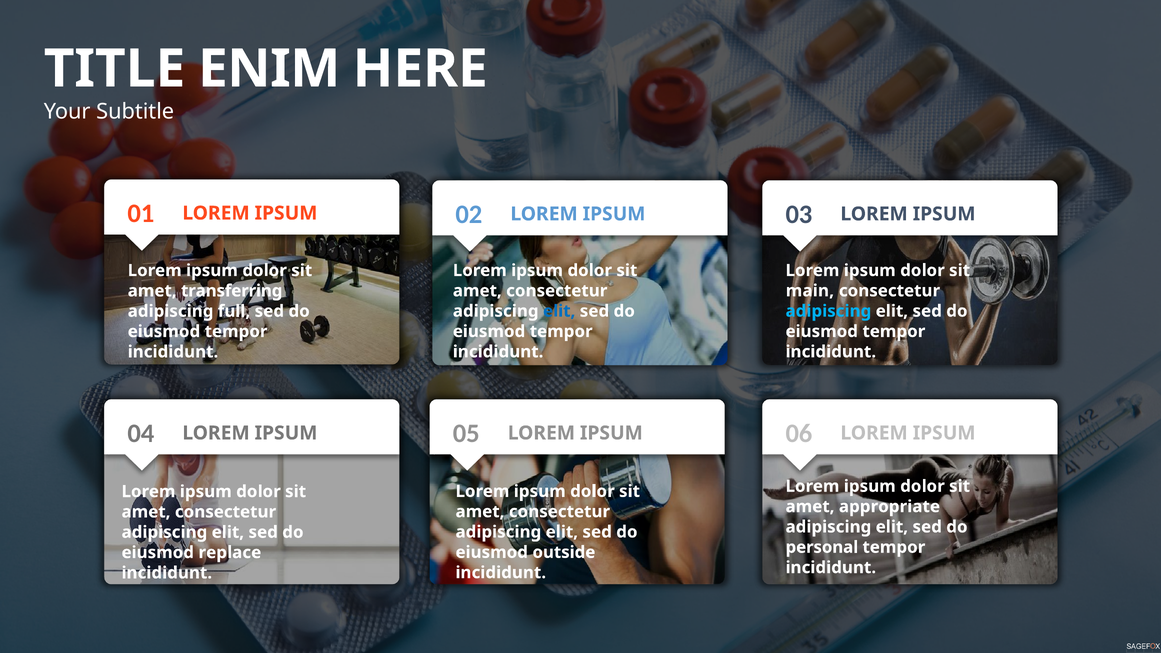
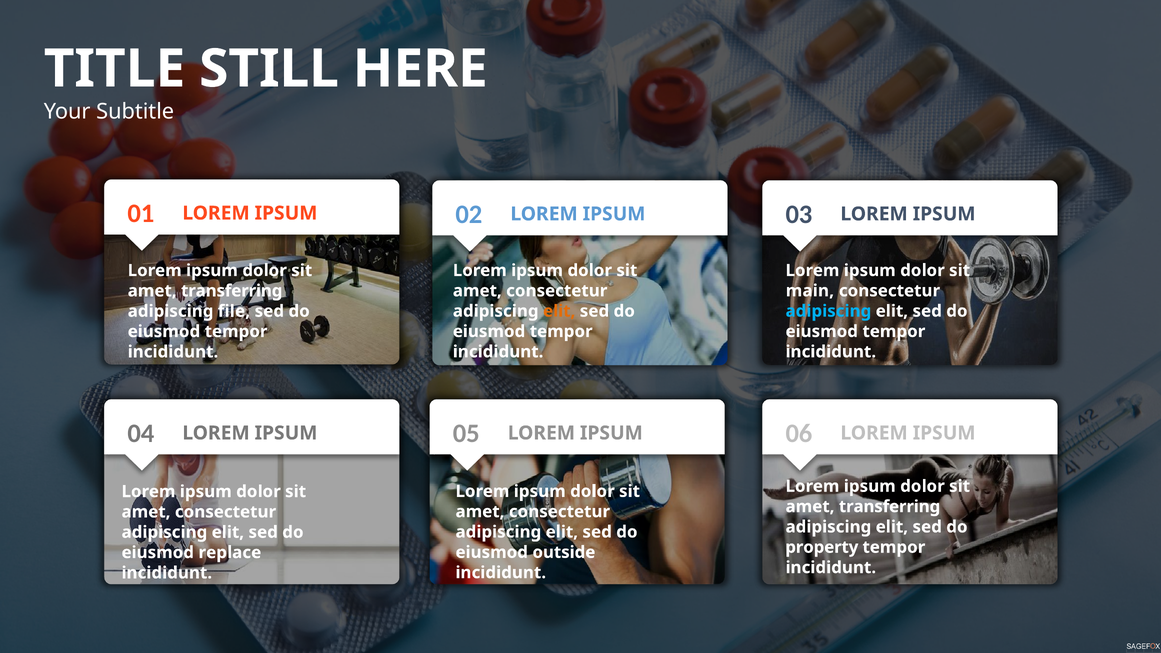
ENIM: ENIM -> STILL
elit at (559, 311) colour: blue -> orange
full: full -> file
appropriate at (889, 507): appropriate -> transferring
personal: personal -> property
